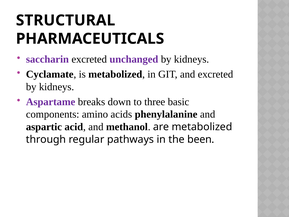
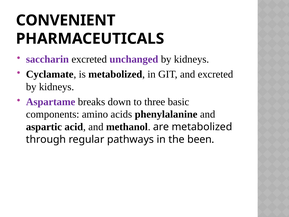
STRUCTURAL: STRUCTURAL -> CONVENIENT
